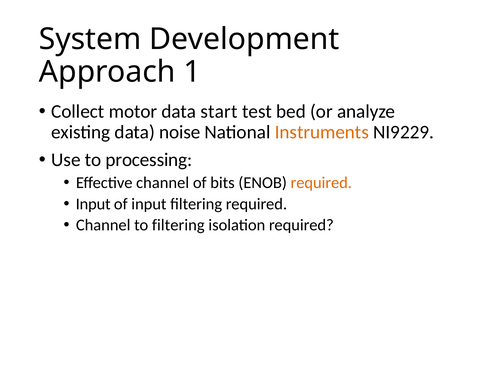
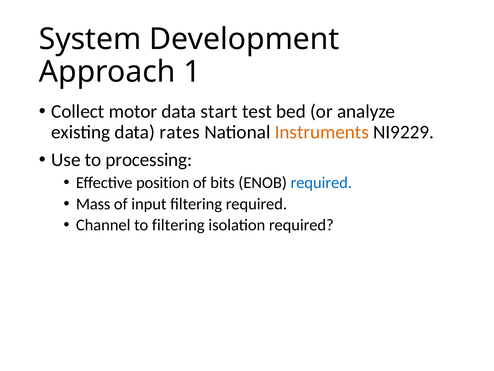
noise: noise -> rates
Effective channel: channel -> position
required at (321, 182) colour: orange -> blue
Input at (93, 204): Input -> Mass
